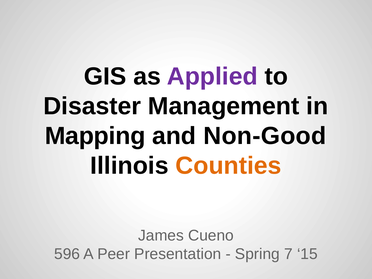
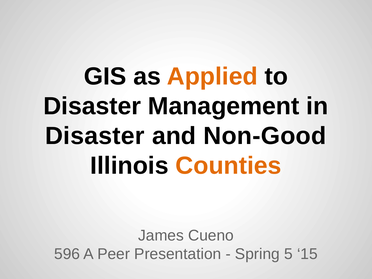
Applied colour: purple -> orange
Mapping at (95, 136): Mapping -> Disaster
7: 7 -> 5
